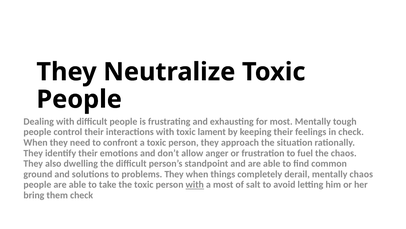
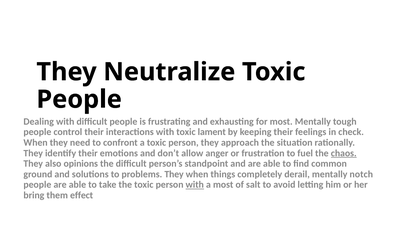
chaos at (344, 153) underline: none -> present
dwelling: dwelling -> opinions
mentally chaos: chaos -> notch
them check: check -> effect
